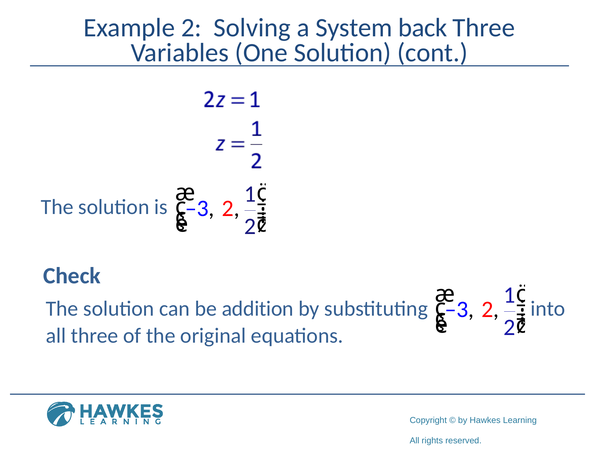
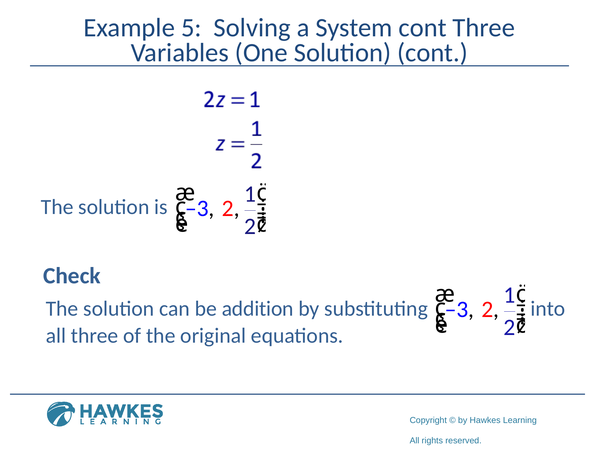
Example 2: 2 -> 5
System back: back -> cont
